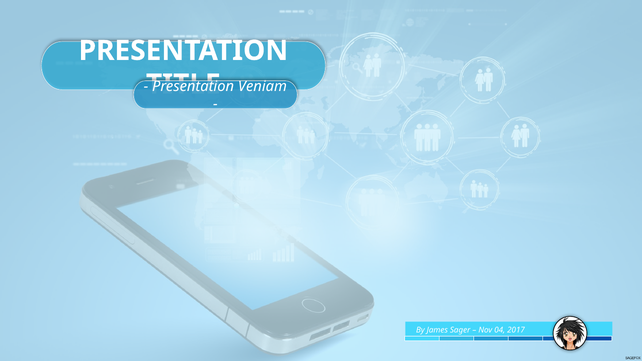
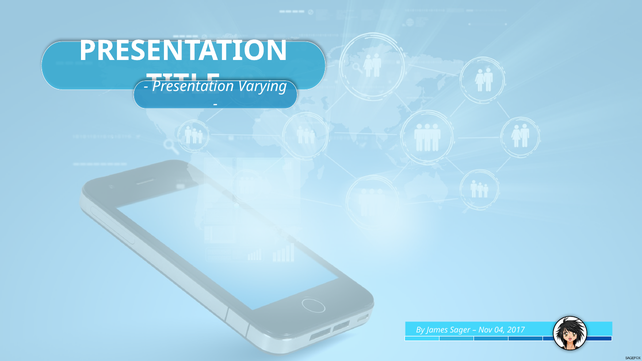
Veniam: Veniam -> Varying
